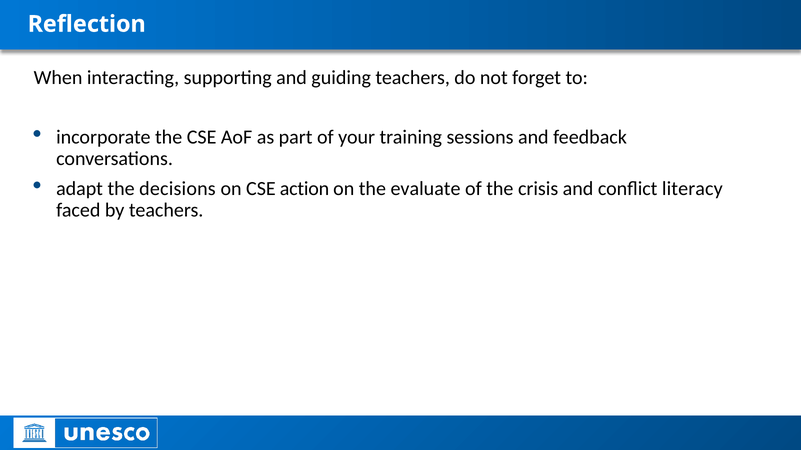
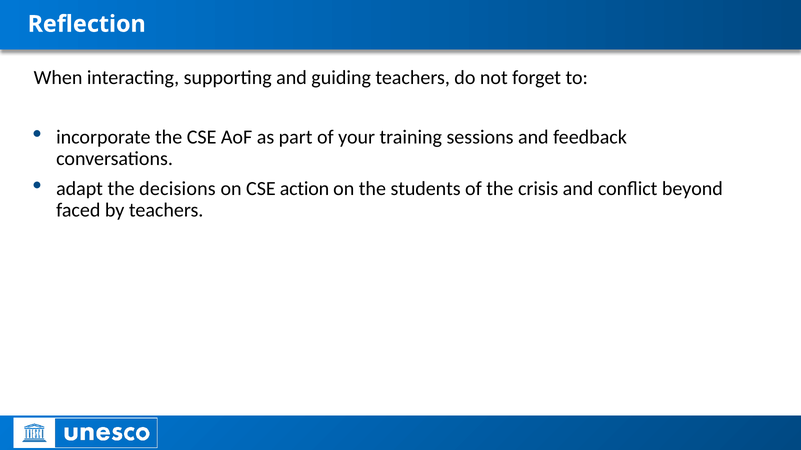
evaluate: evaluate -> students
literacy: literacy -> beyond
